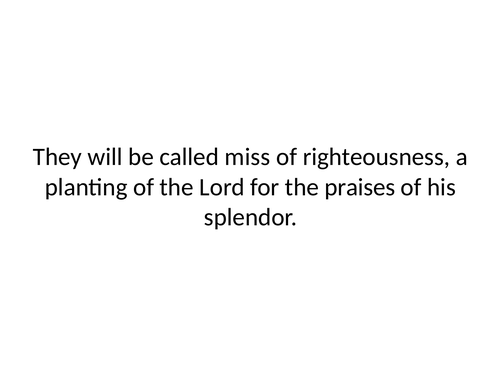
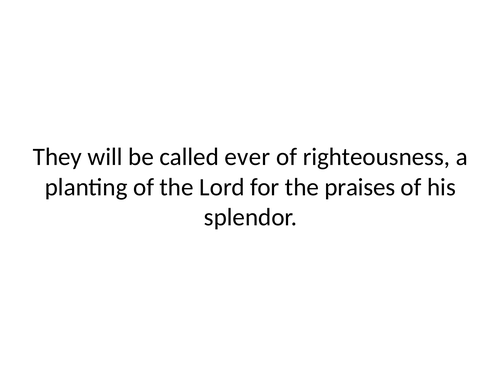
miss: miss -> ever
